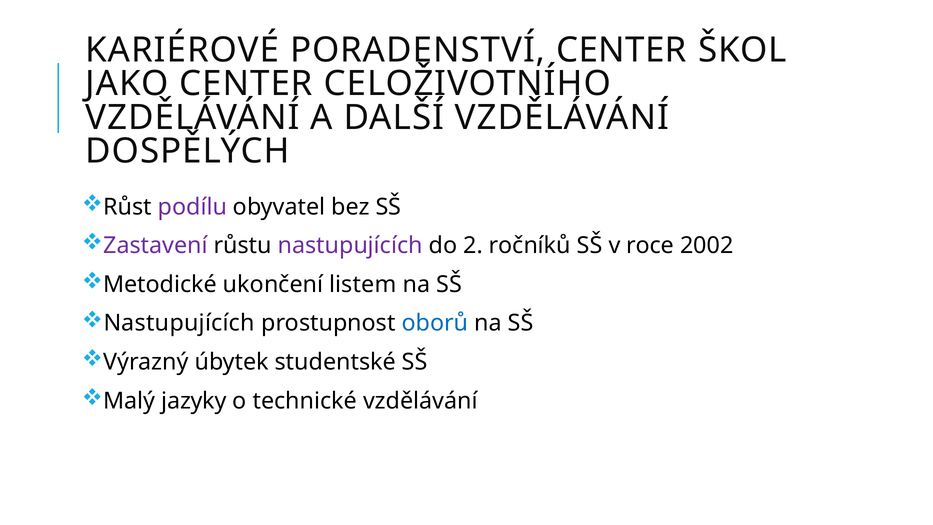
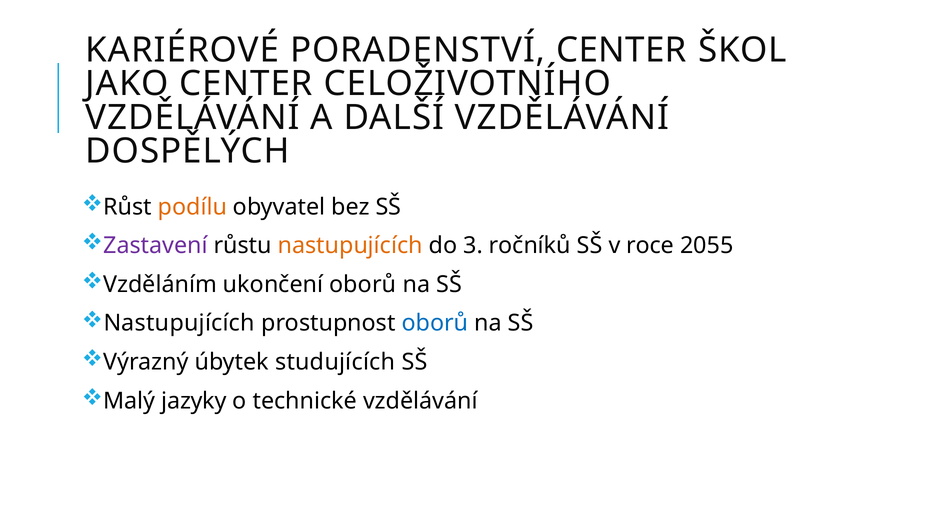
podílu colour: purple -> orange
nastupujících at (350, 246) colour: purple -> orange
2: 2 -> 3
2002: 2002 -> 2055
Metodické: Metodické -> Vzděláním
ukončení listem: listem -> oborů
studentské: studentské -> studujících
